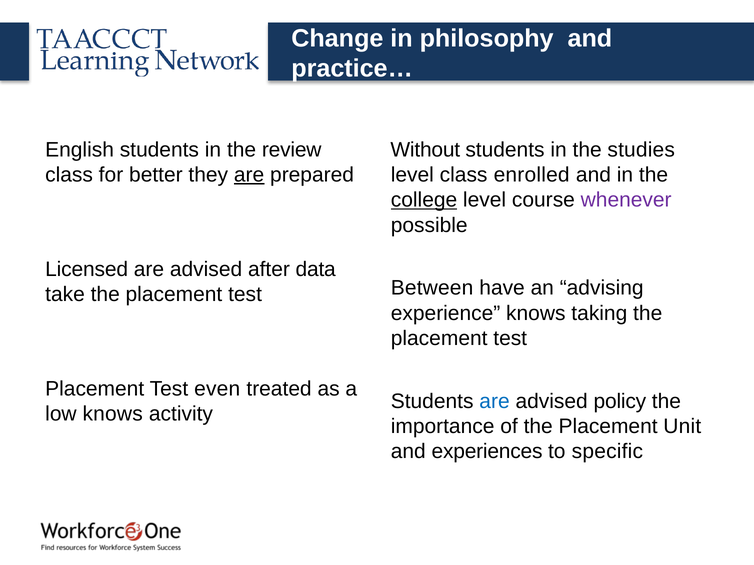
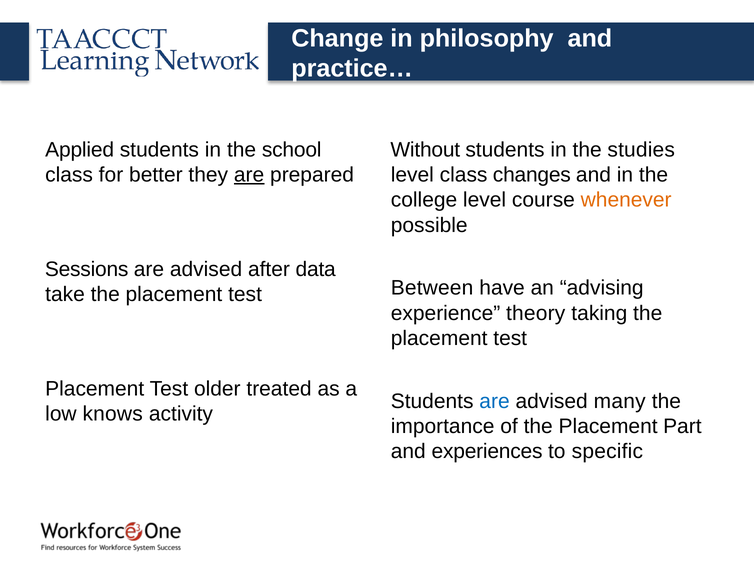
English: English -> Applied
review: review -> school
enrolled: enrolled -> changes
college underline: present -> none
whenever colour: purple -> orange
Licensed: Licensed -> Sessions
experience knows: knows -> theory
even: even -> older
policy: policy -> many
Unit: Unit -> Part
